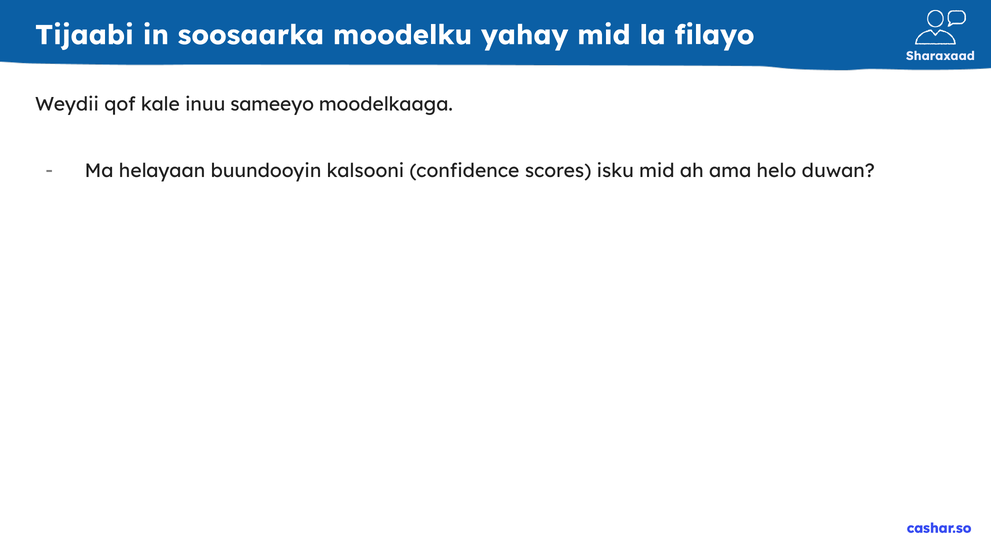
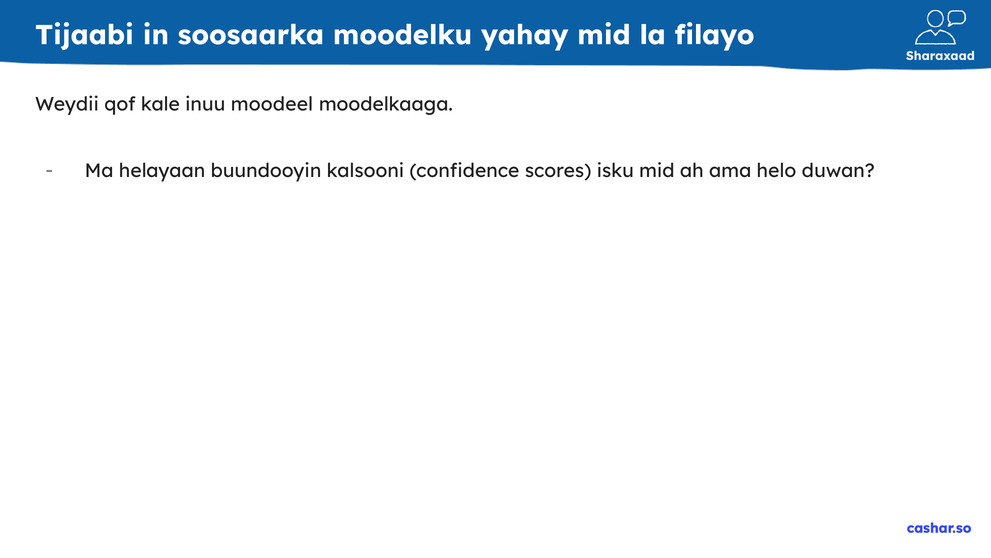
sameeyo: sameeyo -> moodeel
